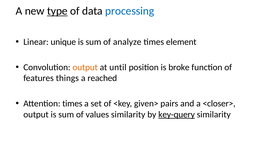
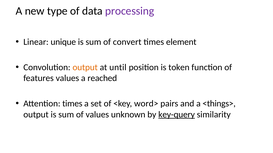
type underline: present -> none
processing colour: blue -> purple
analyze: analyze -> convert
broke: broke -> token
features things: things -> values
given>: given> -> word>
<closer>: <closer> -> <things>
values similarity: similarity -> unknown
